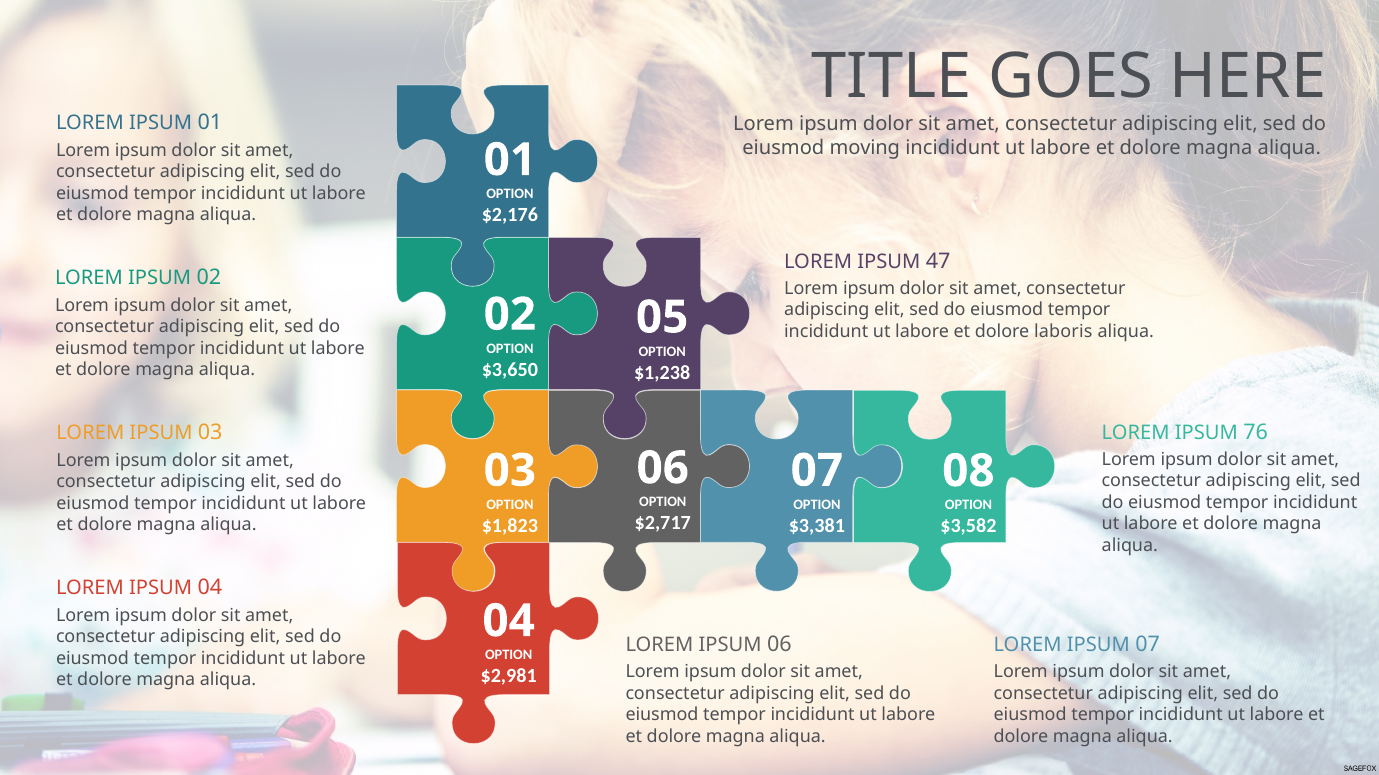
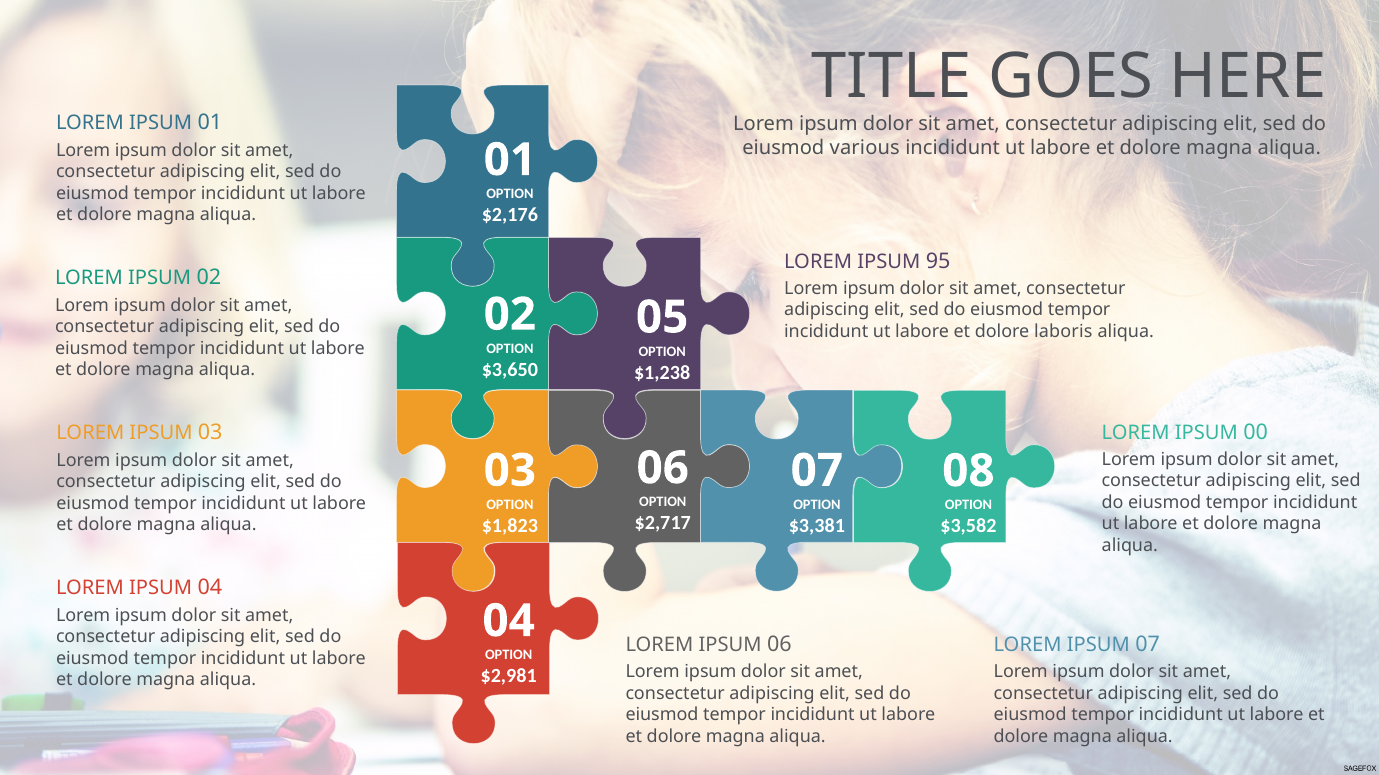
moving: moving -> various
47: 47 -> 95
76: 76 -> 00
